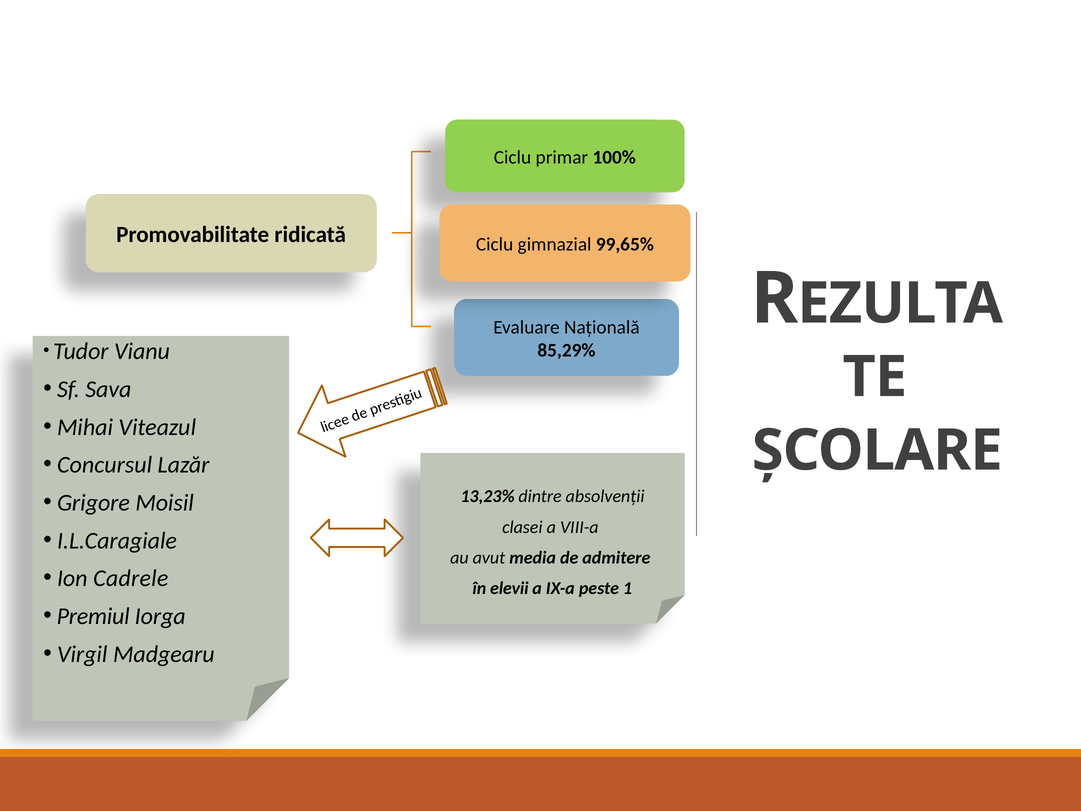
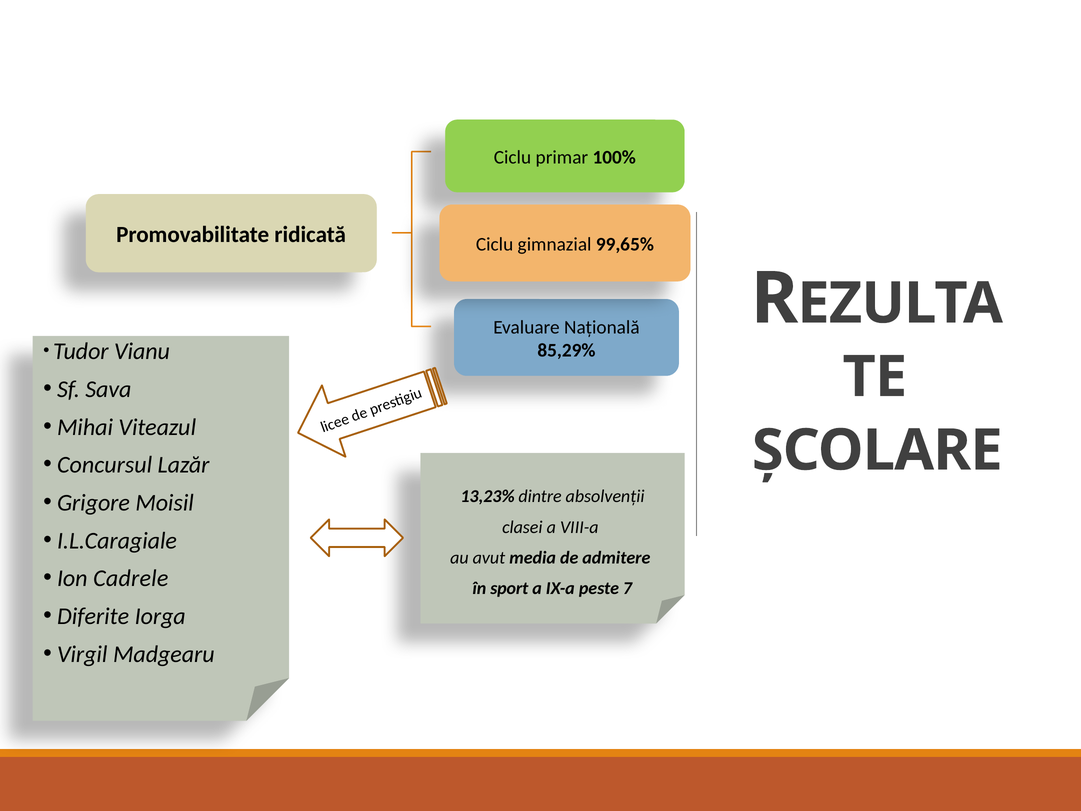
elevii: elevii -> sport
1: 1 -> 7
Premiul: Premiul -> Diferite
